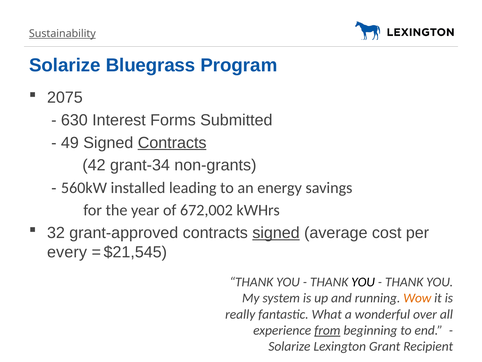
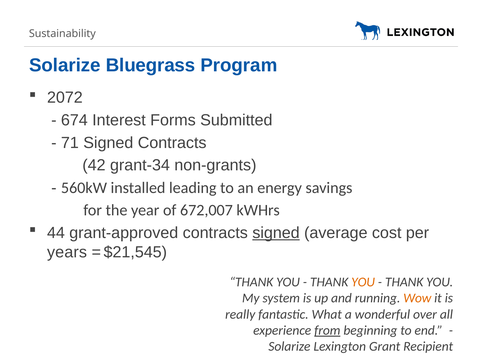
Sustainability underline: present -> none
2075: 2075 -> 2072
630: 630 -> 674
49: 49 -> 71
Contracts at (172, 143) underline: present -> none
672,002: 672,002 -> 672,007
32: 32 -> 44
every: every -> years
YOU at (363, 282) colour: black -> orange
